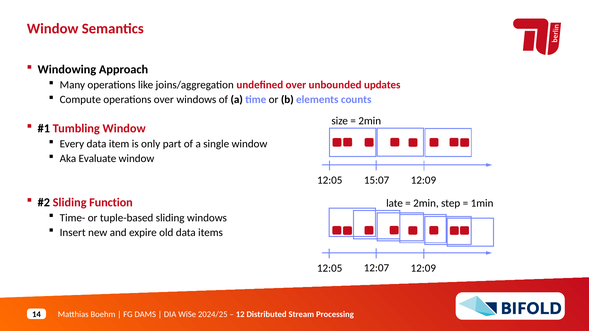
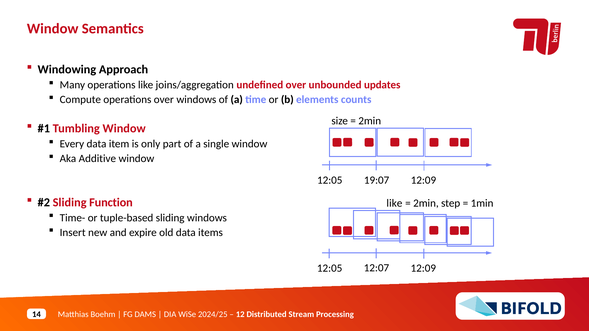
Evaluate: Evaluate -> Additive
15:07: 15:07 -> 19:07
late at (395, 203): late -> like
